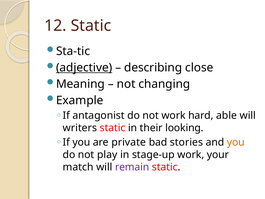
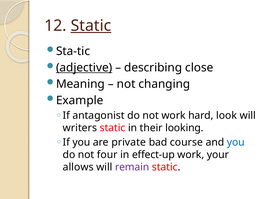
Static at (91, 26) underline: none -> present
able: able -> look
stories: stories -> course
you at (236, 142) colour: orange -> blue
play: play -> four
stage-up: stage-up -> effect-up
match: match -> allows
